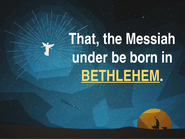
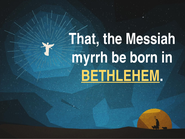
under: under -> myrrh
